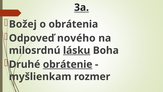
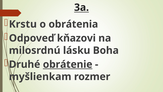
Božej: Božej -> Krstu
nového: nového -> kňazovi
lásku underline: present -> none
